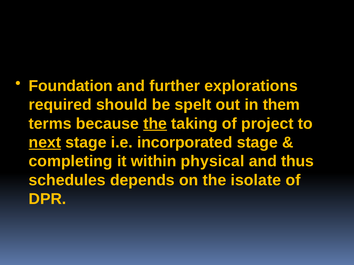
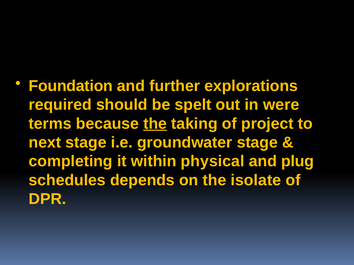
them: them -> were
next underline: present -> none
incorporated: incorporated -> groundwater
thus: thus -> plug
